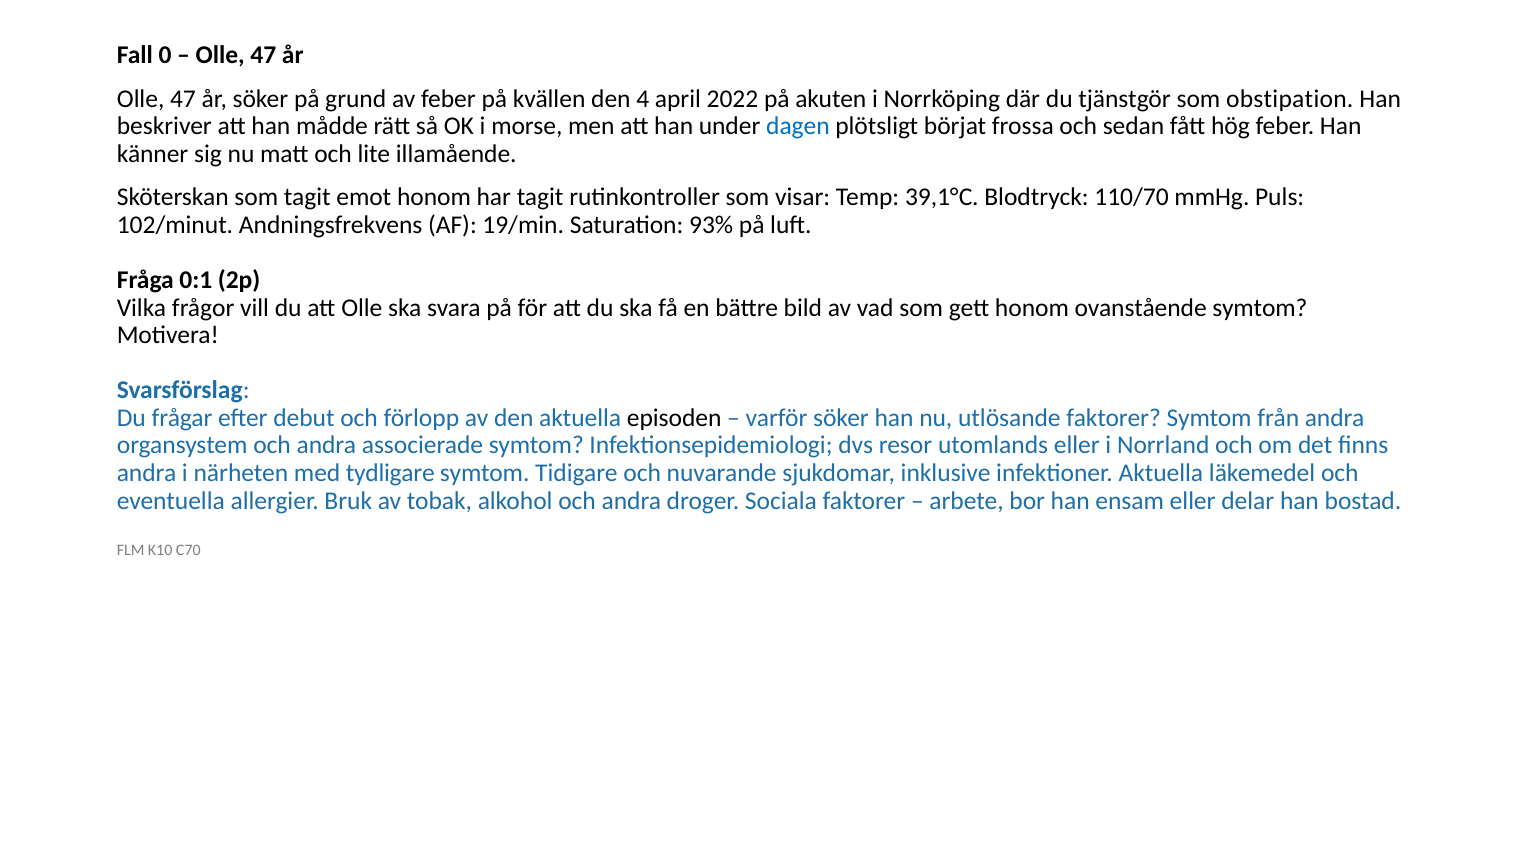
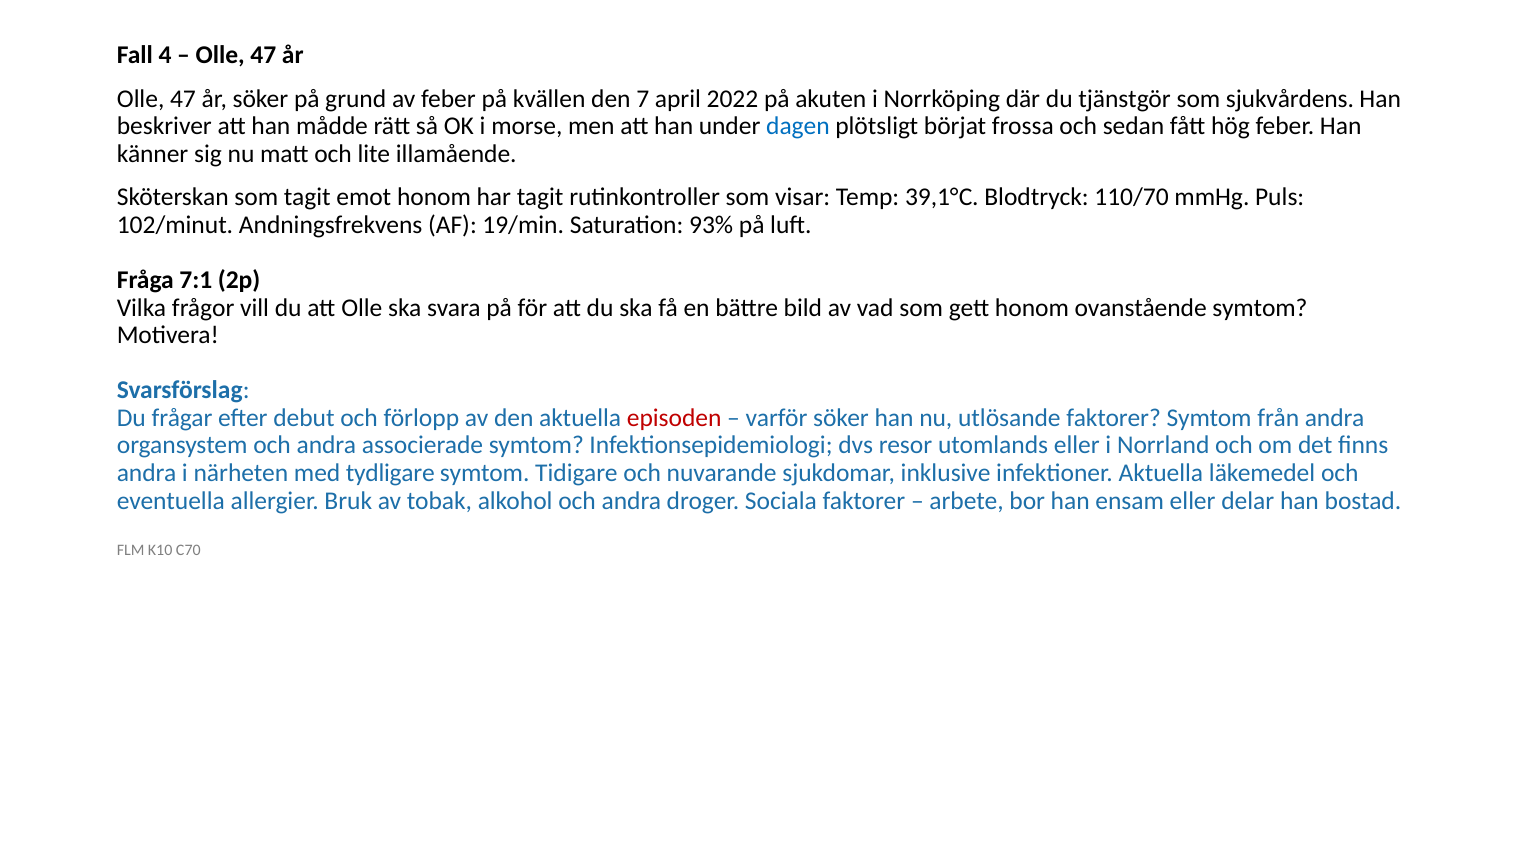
0: 0 -> 4
4: 4 -> 7
obstipation: obstipation -> sjukvårdens
0:1: 0:1 -> 7:1
episoden colour: black -> red
